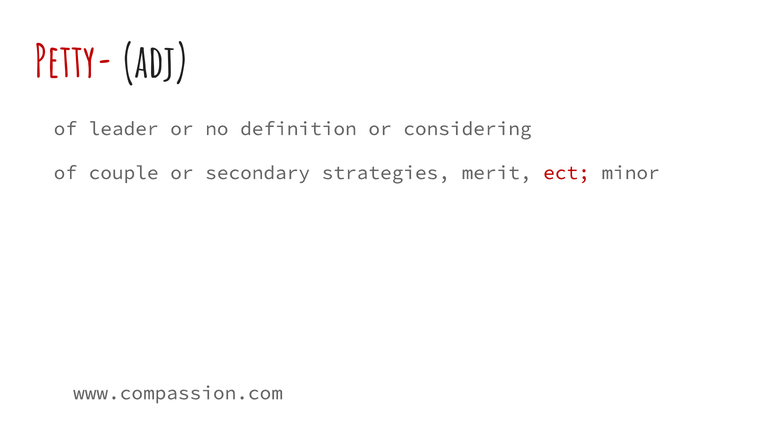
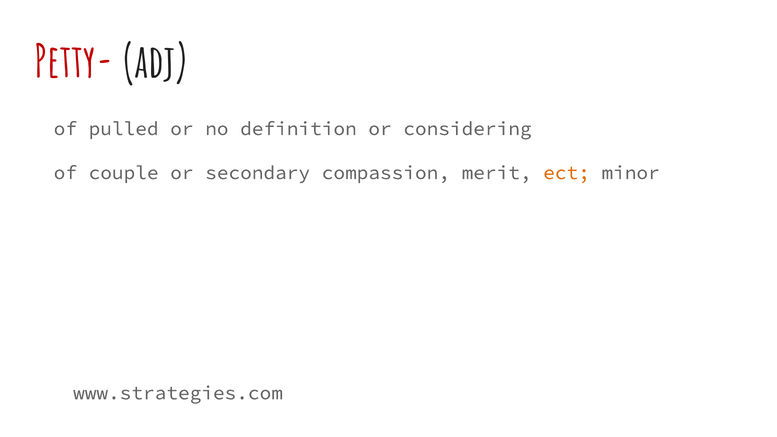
leader: leader -> pulled
strategies: strategies -> compassion
ect colour: red -> orange
www.compassion.com: www.compassion.com -> www.strategies.com
